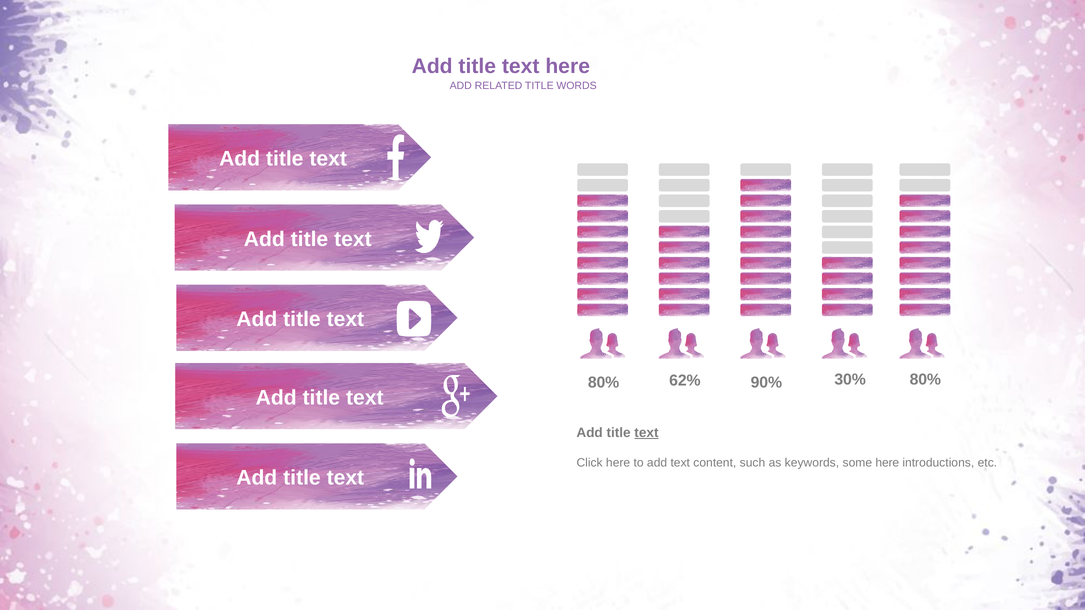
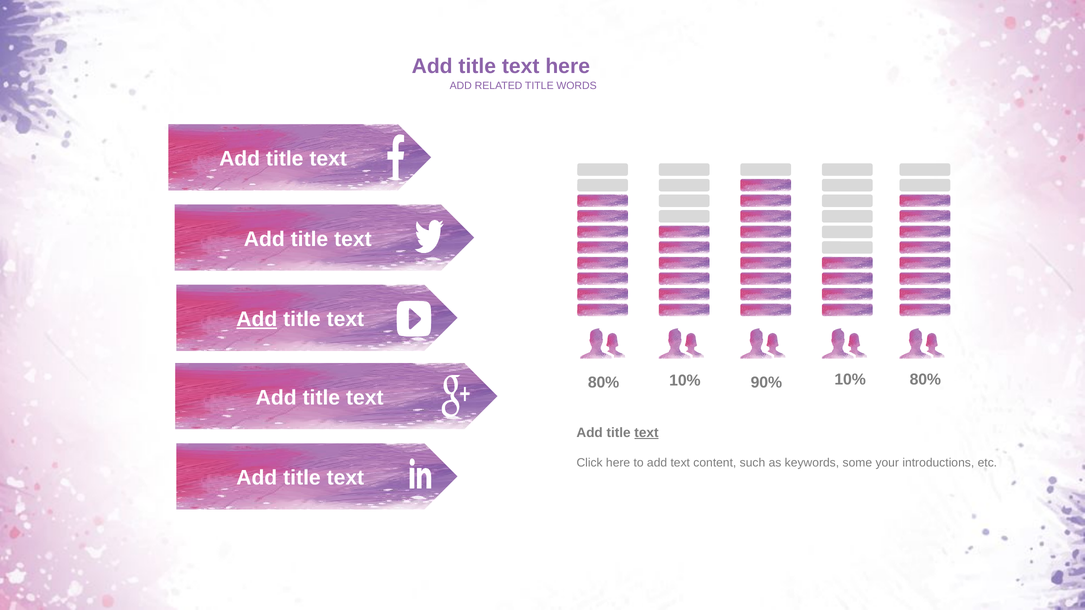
Add at (257, 320) underline: none -> present
80% 62%: 62% -> 10%
90% 30%: 30% -> 10%
some here: here -> your
